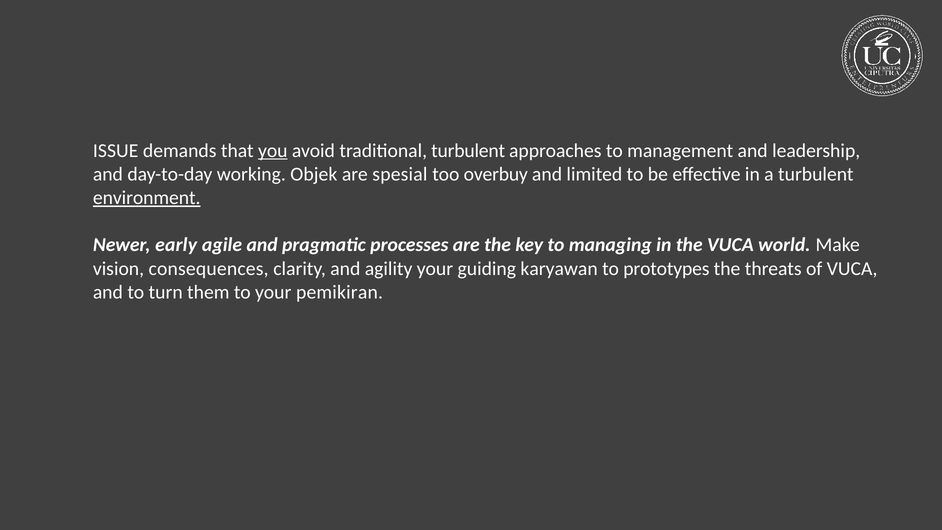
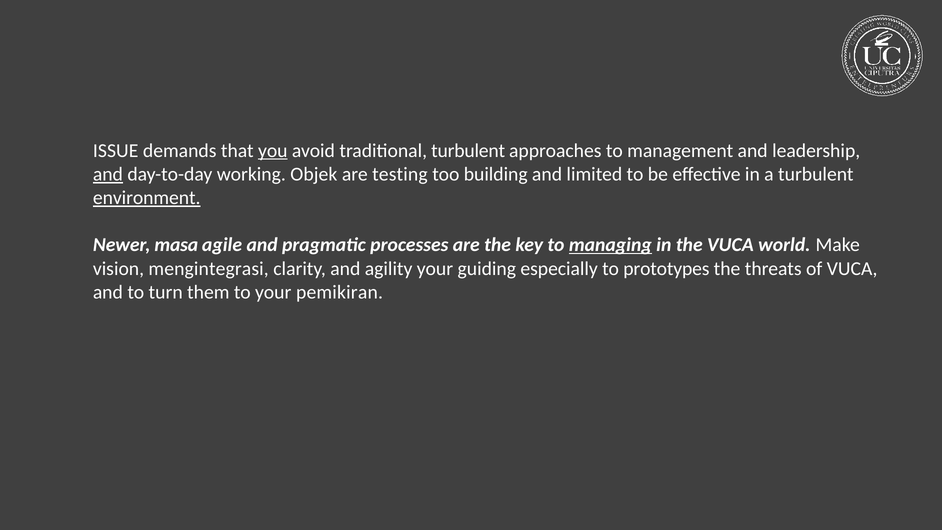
and at (108, 174) underline: none -> present
spesial: spesial -> testing
overbuy: overbuy -> building
early: early -> masa
managing underline: none -> present
consequences: consequences -> mengintegrasi
karyawan: karyawan -> especially
